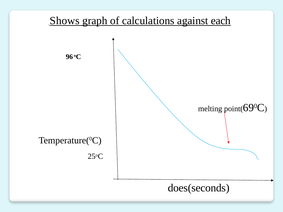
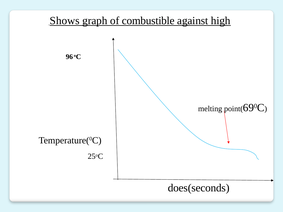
calculations: calculations -> combustible
each: each -> high
